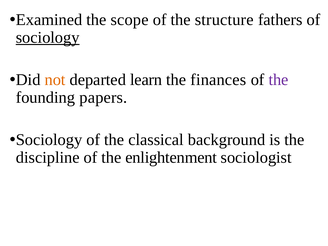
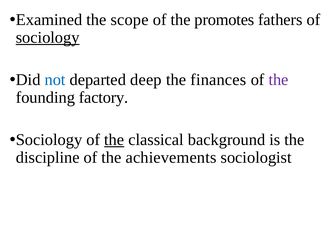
structure: structure -> promotes
not colour: orange -> blue
learn: learn -> deep
papers: papers -> factory
the at (114, 140) underline: none -> present
enlightenment: enlightenment -> achievements
